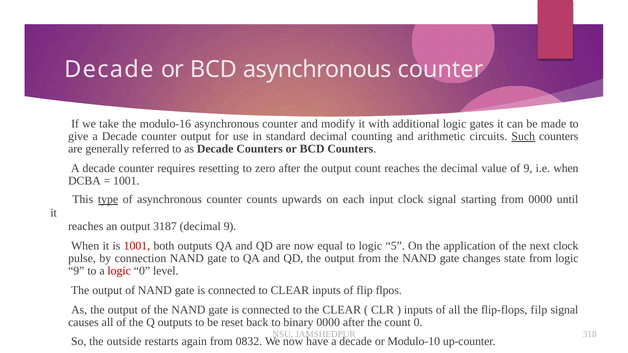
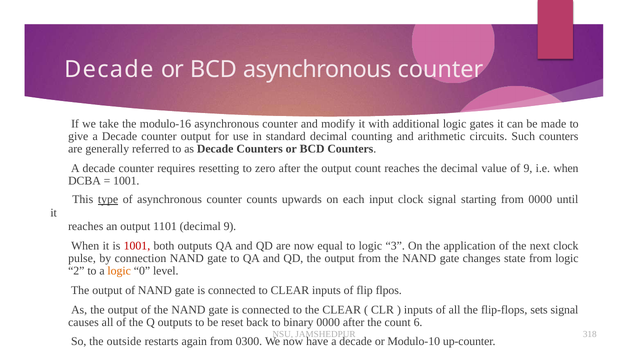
Such underline: present -> none
3187: 3187 -> 1101
5: 5 -> 3
9 at (76, 271): 9 -> 2
logic at (119, 271) colour: red -> orange
filp: filp -> sets
count 0: 0 -> 6
0832: 0832 -> 0300
